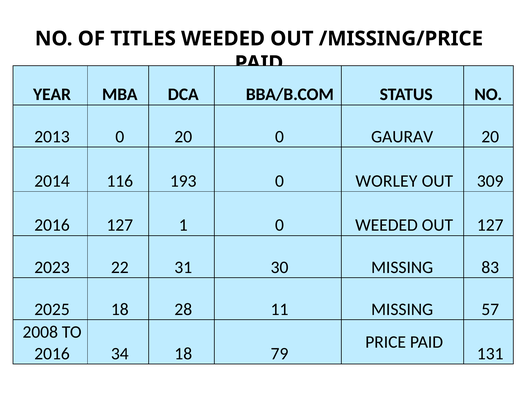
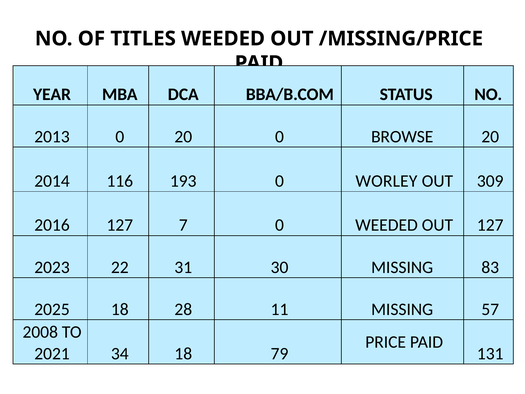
GAURAV: GAURAV -> BROWSE
1: 1 -> 7
2016 at (52, 353): 2016 -> 2021
